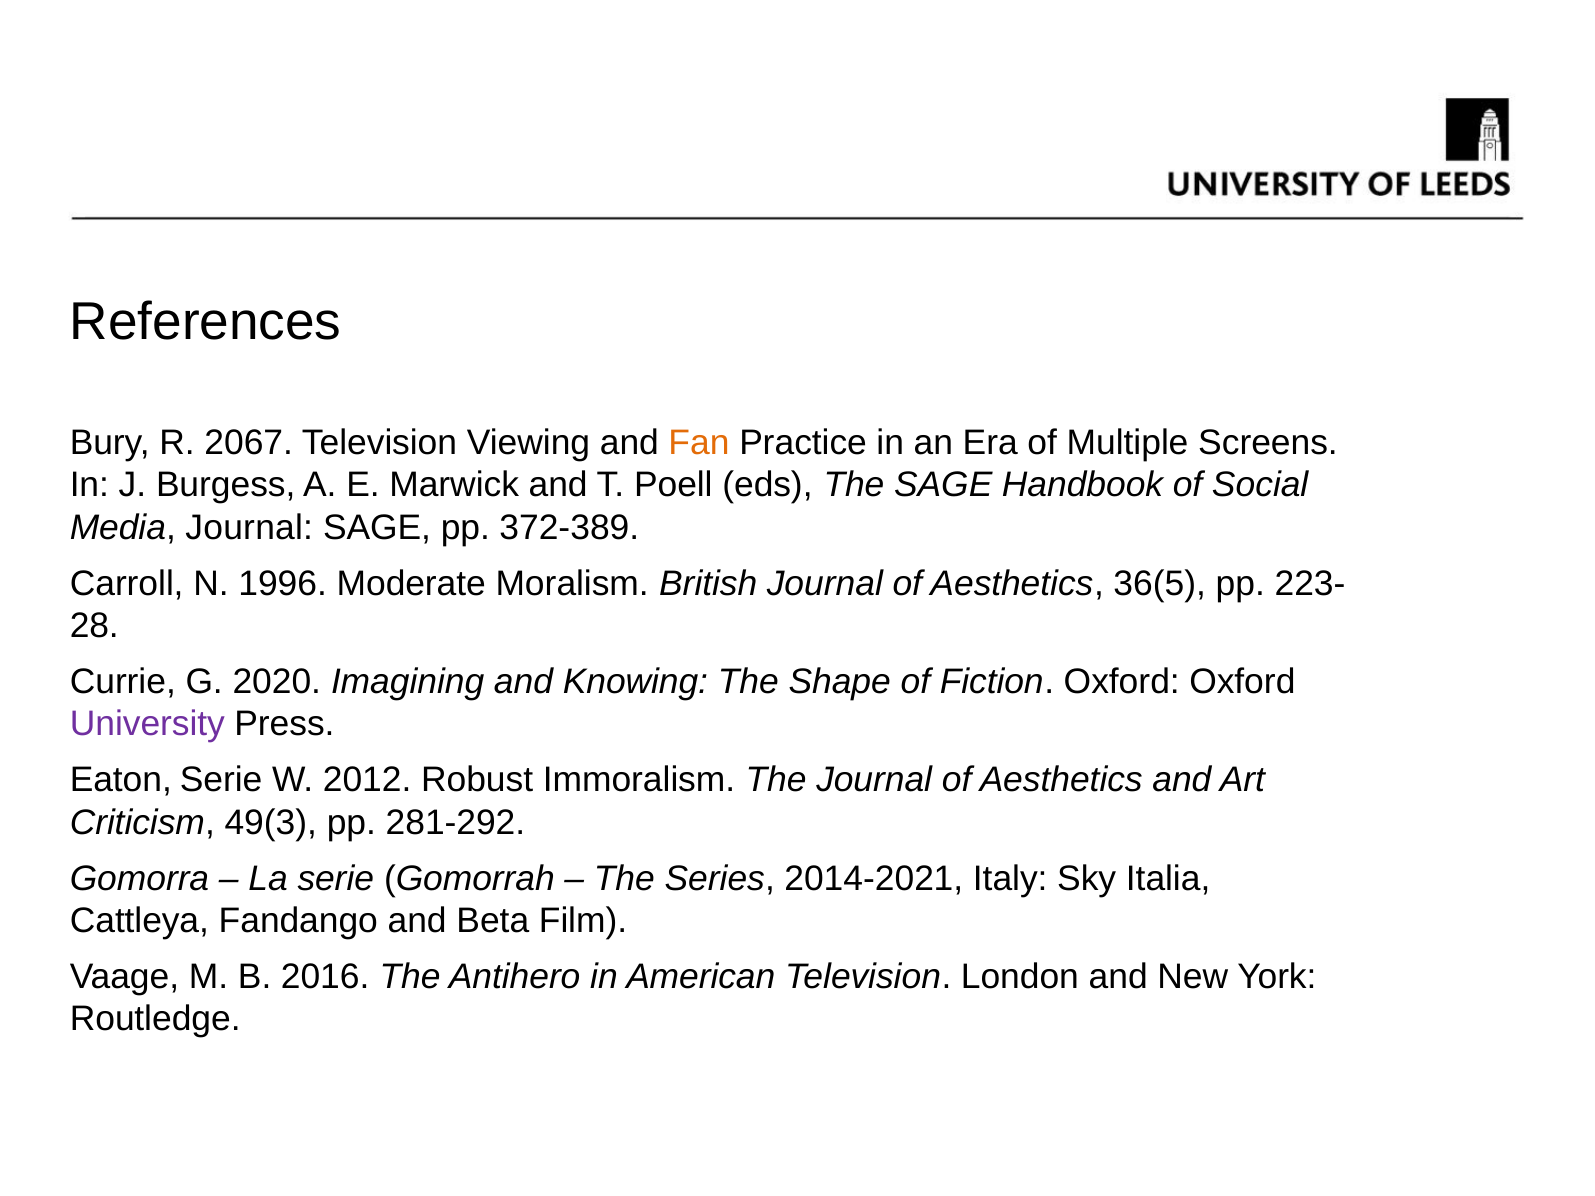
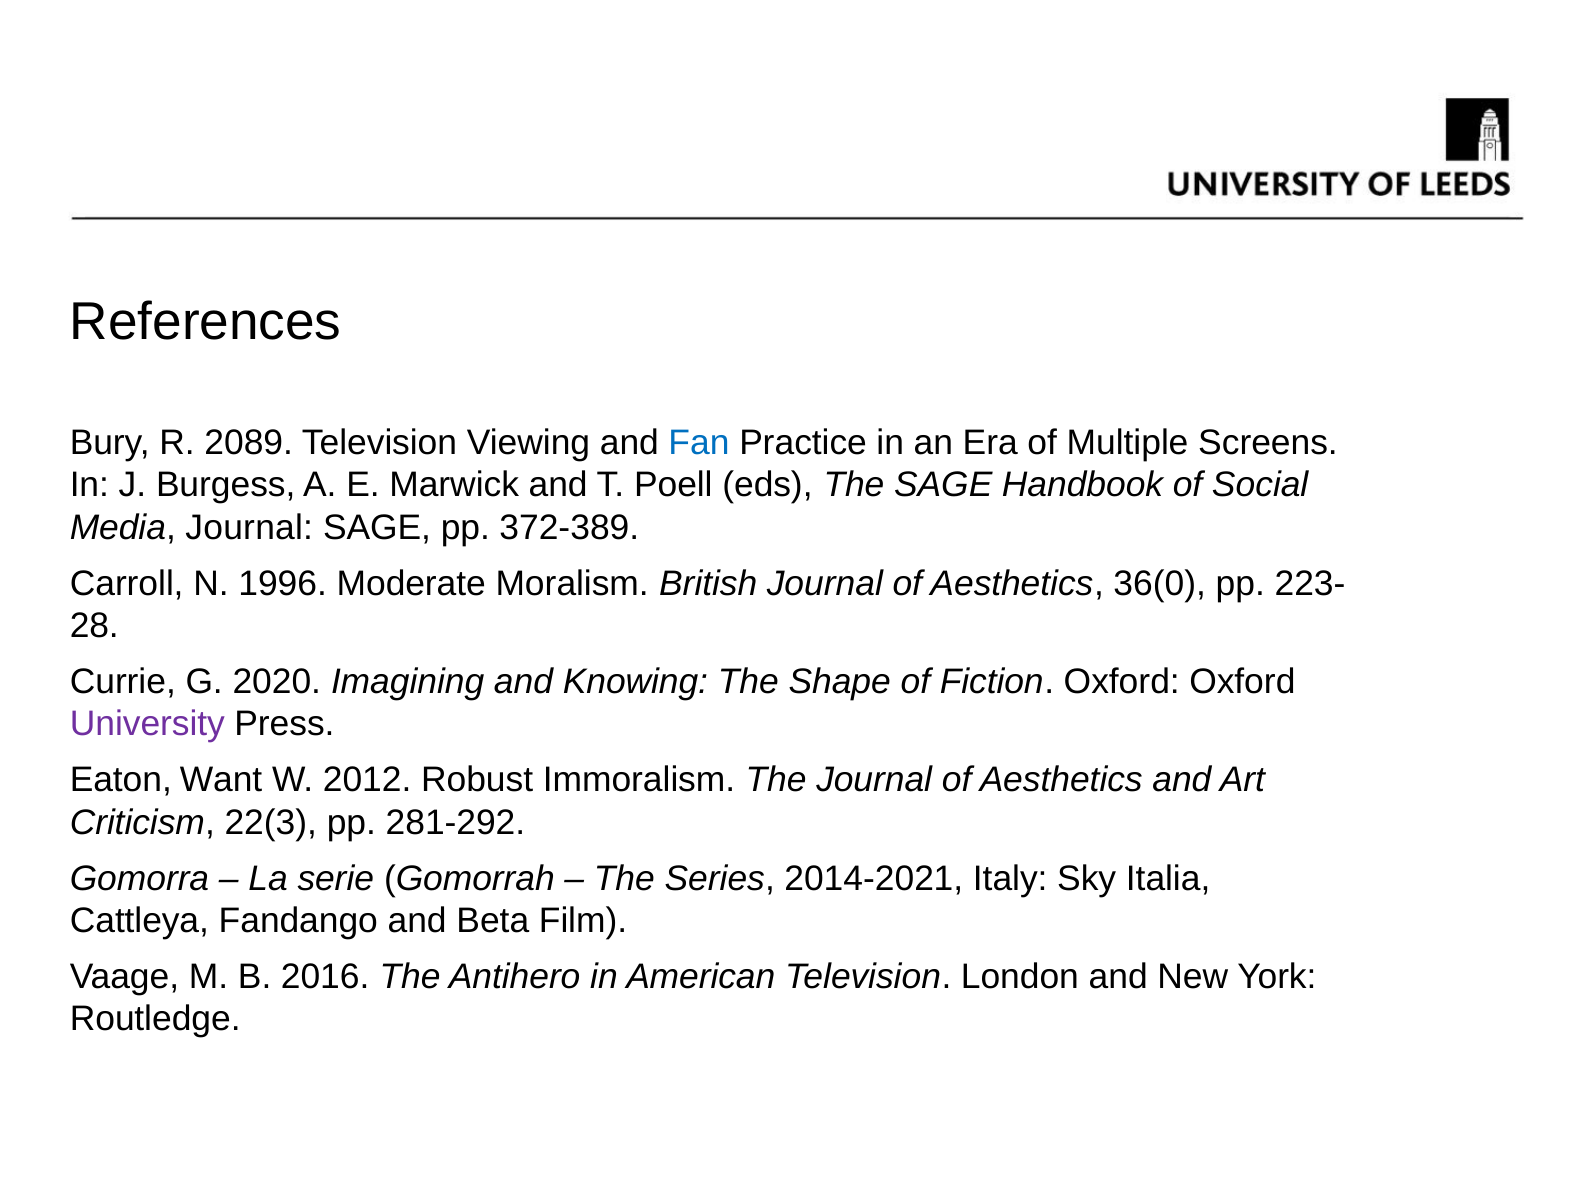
2067: 2067 -> 2089
Fan colour: orange -> blue
36(5: 36(5 -> 36(0
Eaton Serie: Serie -> Want
49(3: 49(3 -> 22(3
